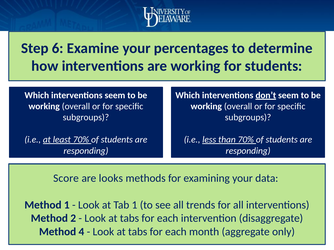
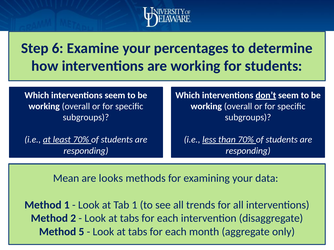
Score: Score -> Mean
4: 4 -> 5
